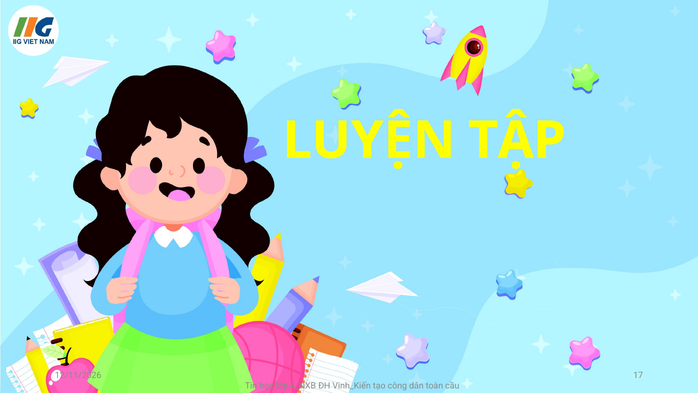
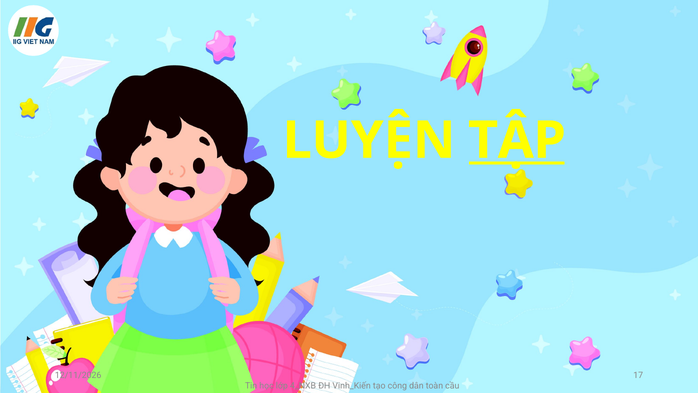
TẬP underline: none -> present
